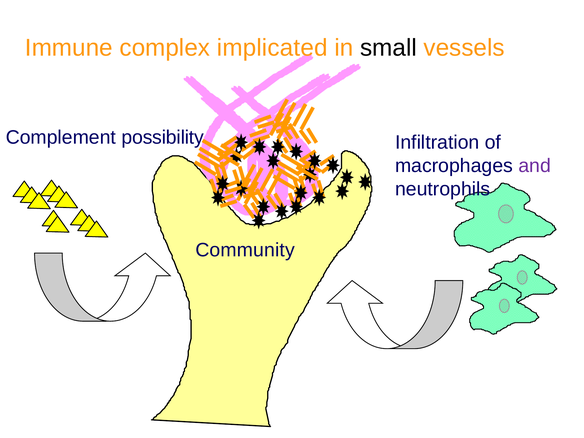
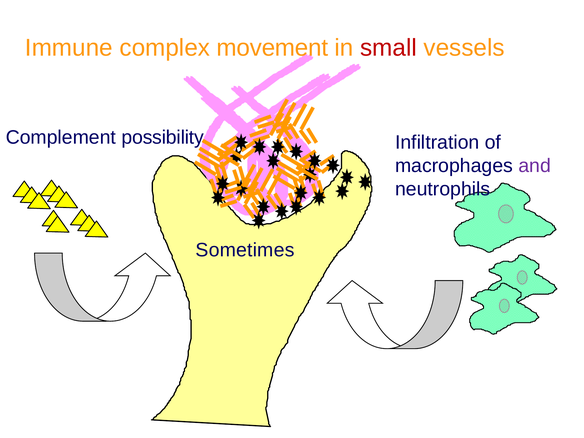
implicated: implicated -> movement
small colour: black -> red
Community: Community -> Sometimes
